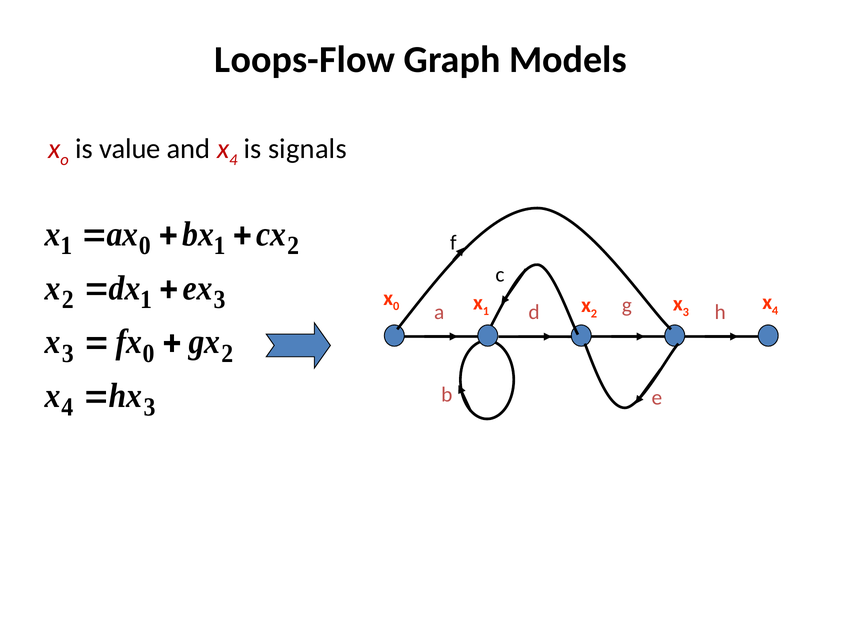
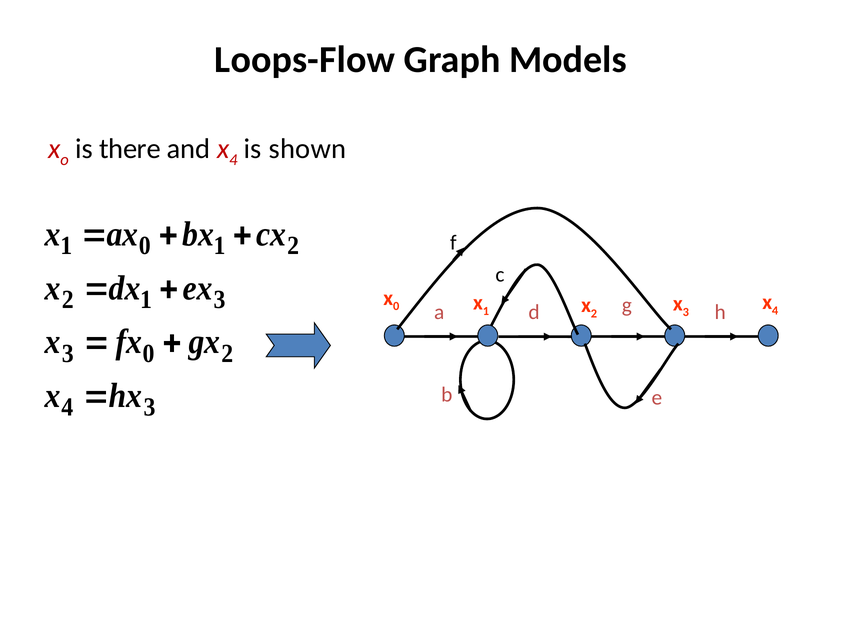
value: value -> there
signals: signals -> shown
